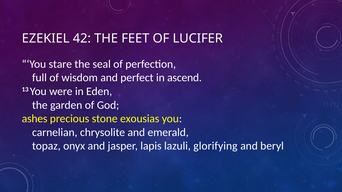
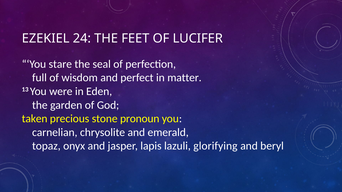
42: 42 -> 24
ascend: ascend -> matter
ashes: ashes -> taken
exousias: exousias -> pronoun
